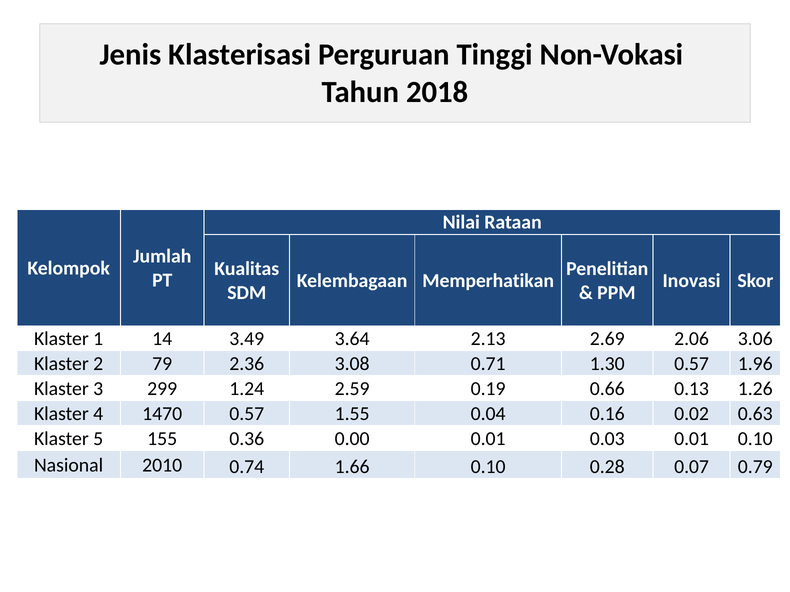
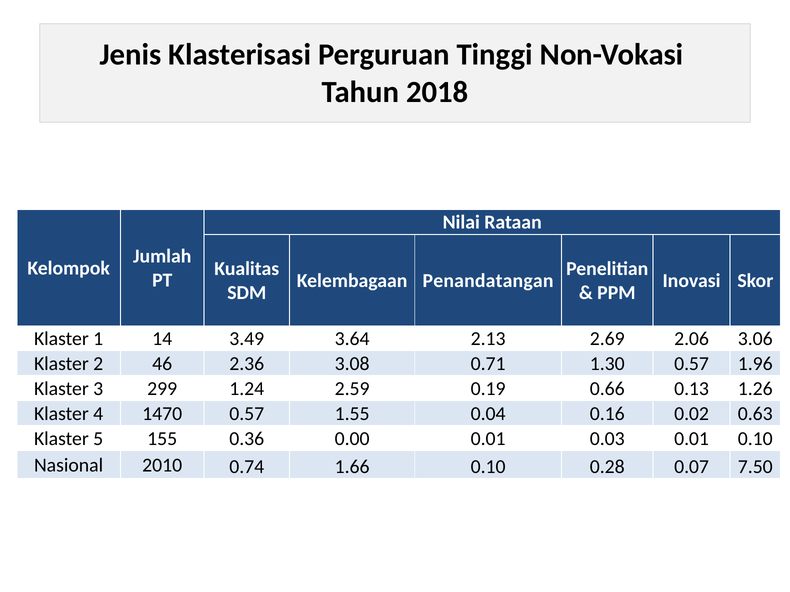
Memperhatikan: Memperhatikan -> Penandatangan
79: 79 -> 46
0.79: 0.79 -> 7.50
